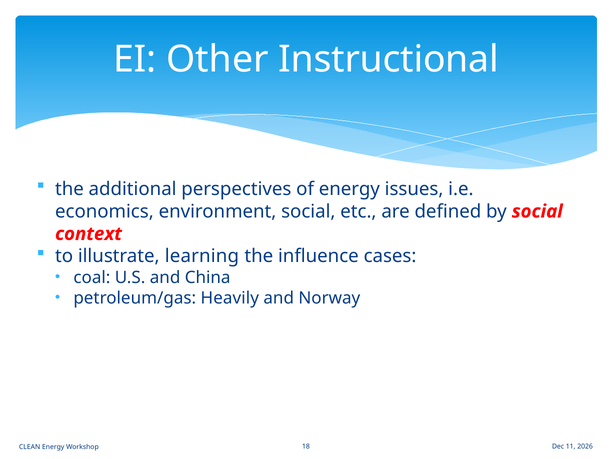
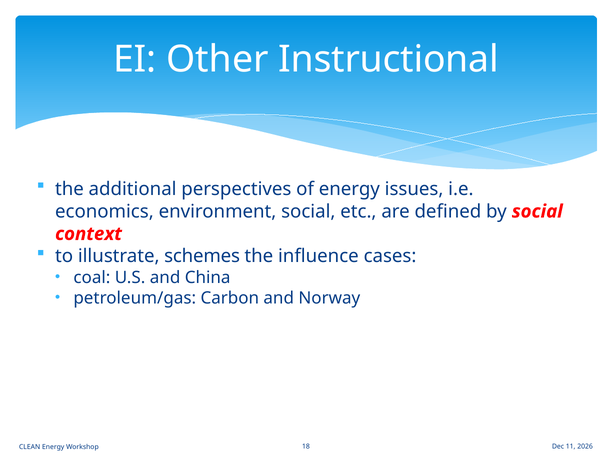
learning: learning -> schemes
Heavily: Heavily -> Carbon
